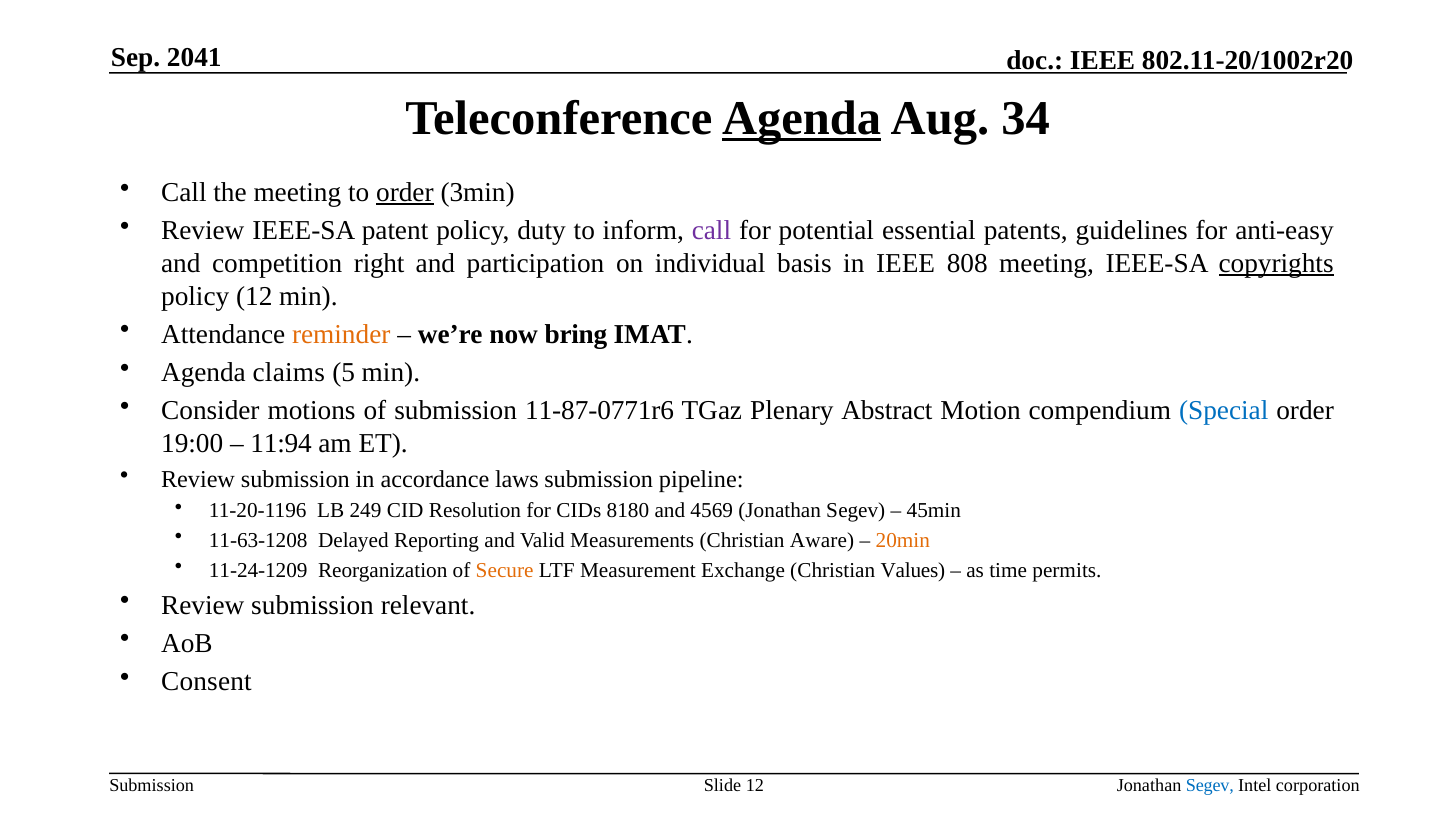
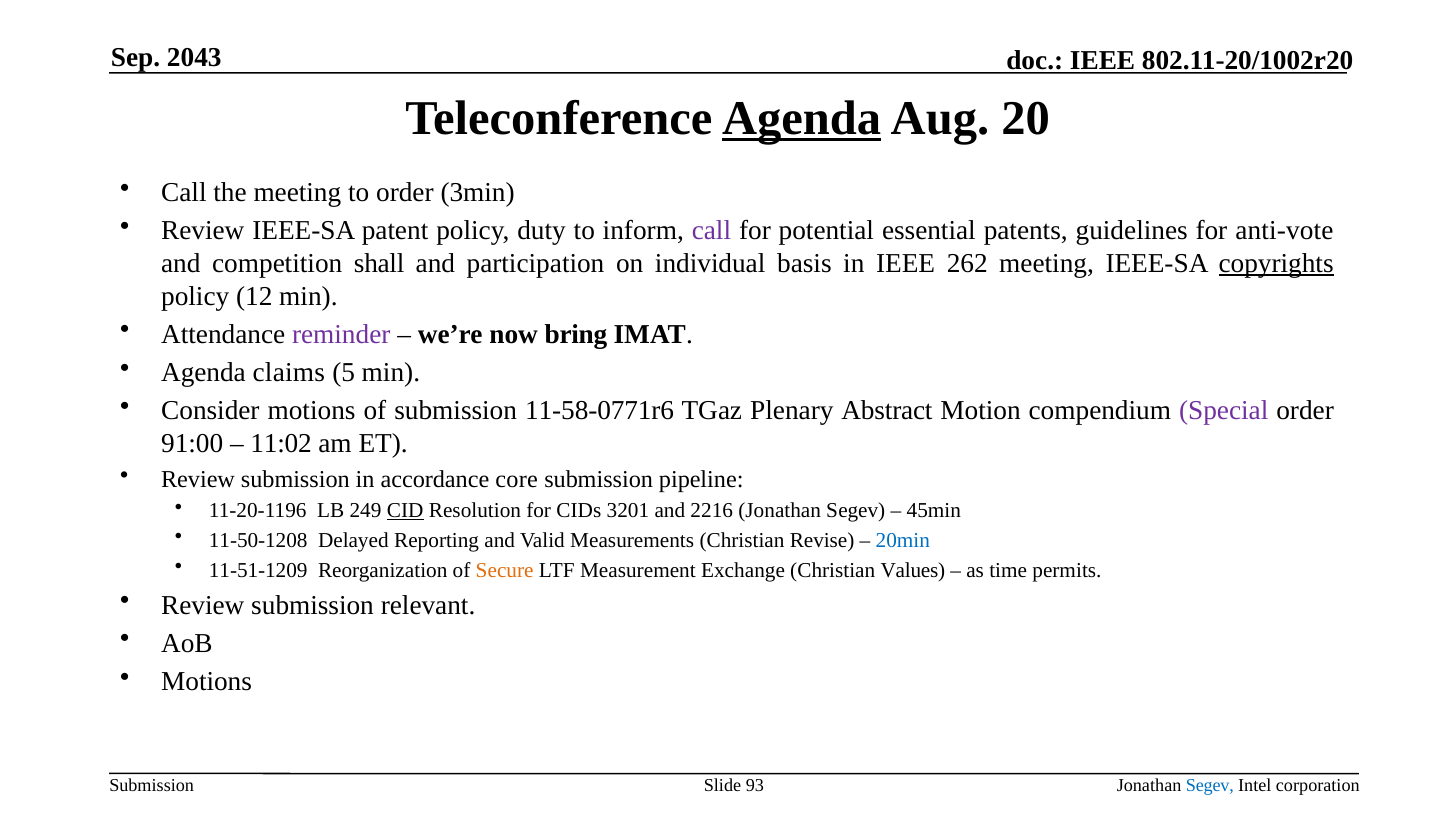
2041: 2041 -> 2043
34: 34 -> 20
order at (405, 192) underline: present -> none
anti-easy: anti-easy -> anti-vote
right: right -> shall
808: 808 -> 262
reminder colour: orange -> purple
11-87-0771r6: 11-87-0771r6 -> 11-58-0771r6
Special colour: blue -> purple
19:00: 19:00 -> 91:00
11:94: 11:94 -> 11:02
laws: laws -> core
CID underline: none -> present
8180: 8180 -> 3201
4569: 4569 -> 2216
11-63-1208: 11-63-1208 -> 11-50-1208
Aware: Aware -> Revise
20min colour: orange -> blue
11-24-1209: 11-24-1209 -> 11-51-1209
Consent at (206, 682): Consent -> Motions
Slide 12: 12 -> 93
